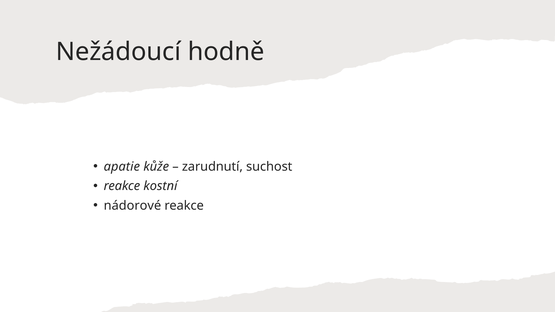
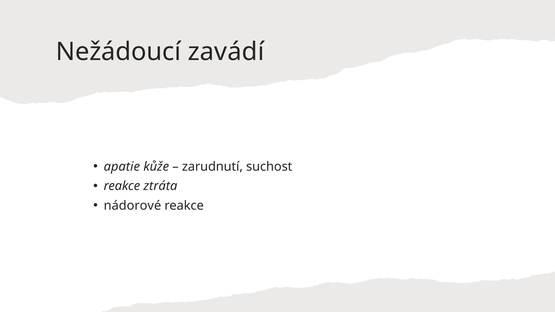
hodně: hodně -> zavádí
kostní: kostní -> ztráta
